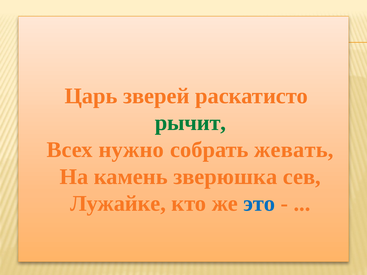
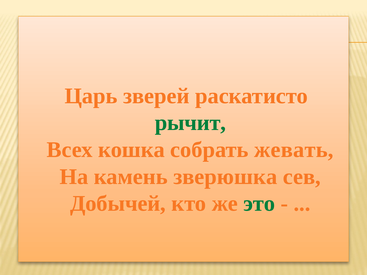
нужно: нужно -> кошка
Лужайке: Лужайке -> Добычей
это colour: blue -> green
